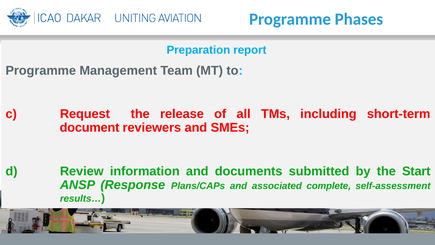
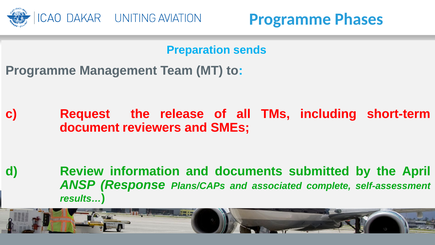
report: report -> sends
Start: Start -> April
